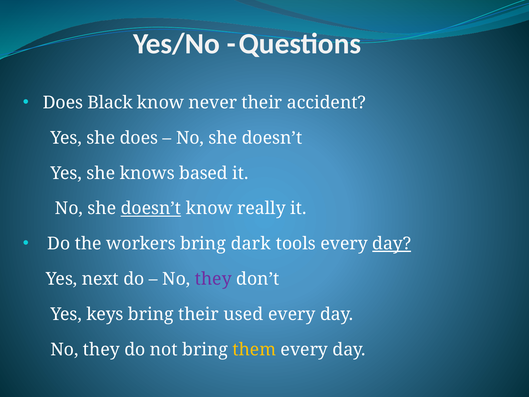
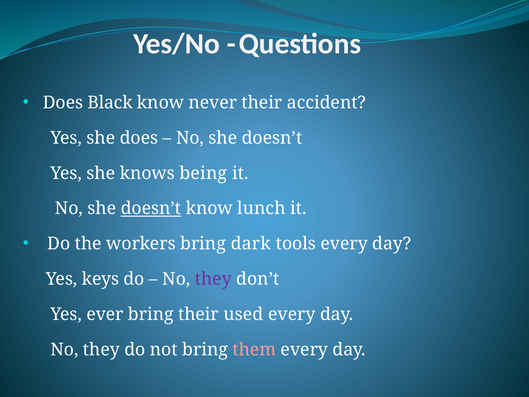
based: based -> being
really: really -> lunch
day at (392, 244) underline: present -> none
next: next -> keys
keys: keys -> ever
them colour: yellow -> pink
